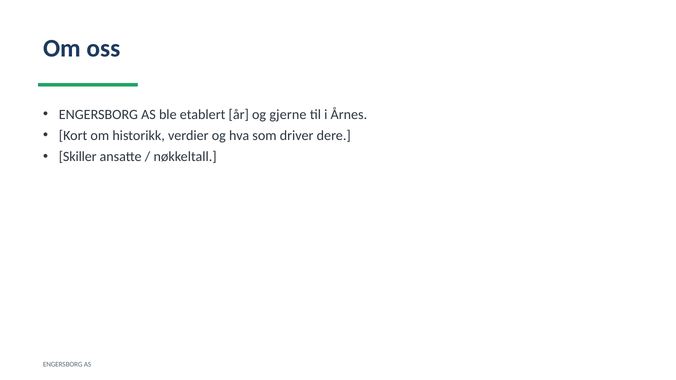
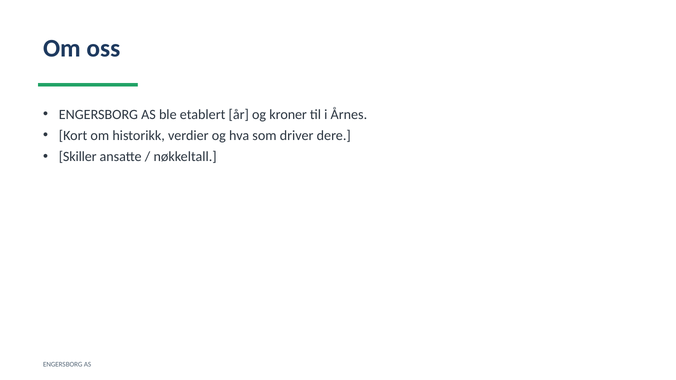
gjerne: gjerne -> kroner
